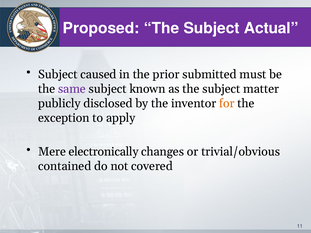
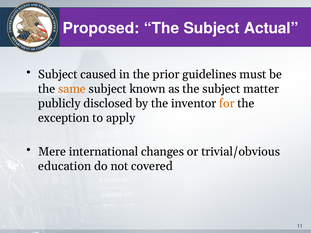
submitted: submitted -> guidelines
same colour: purple -> orange
electronically: electronically -> international
contained: contained -> education
